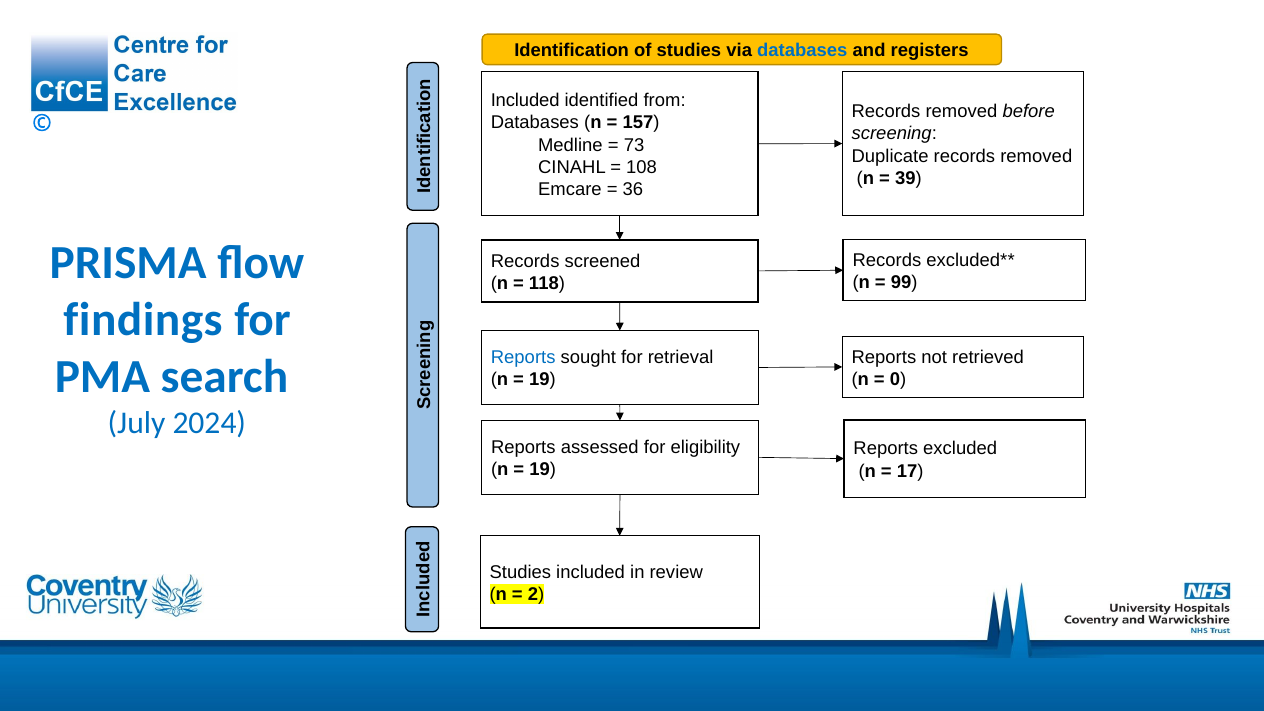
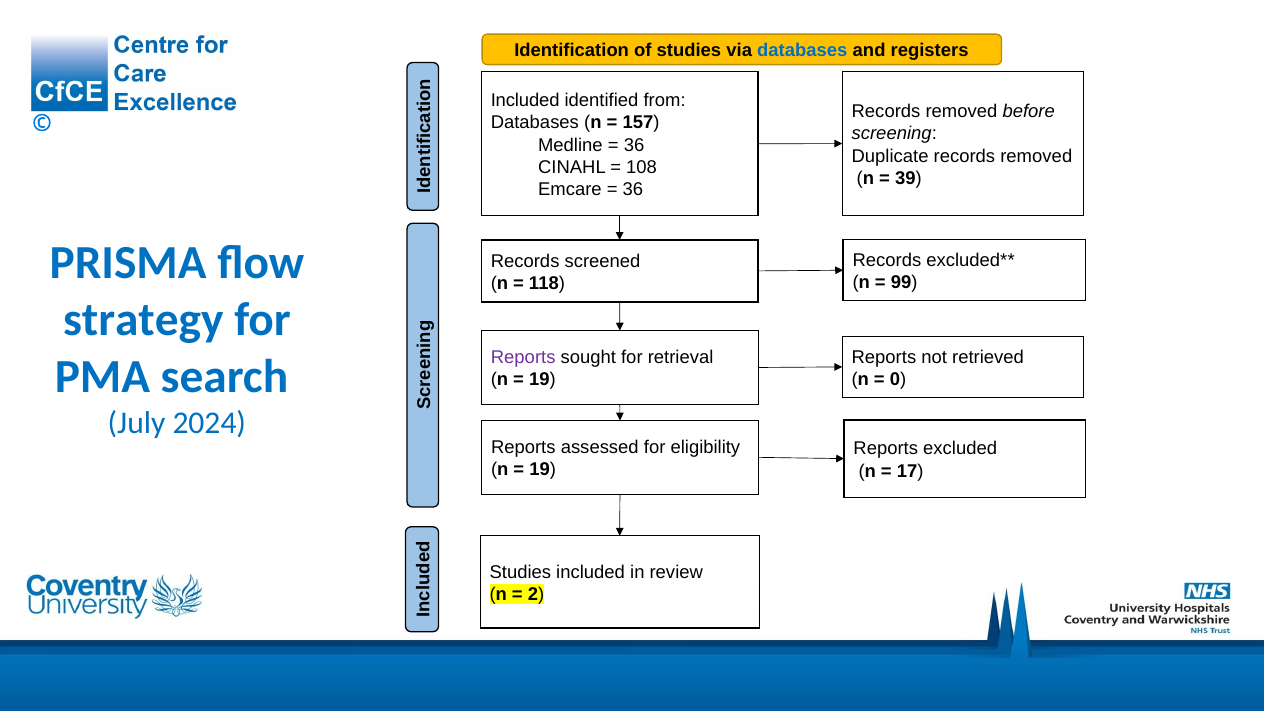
73 at (634, 145): 73 -> 36
findings: findings -> strategy
Reports at (523, 358) colour: blue -> purple
